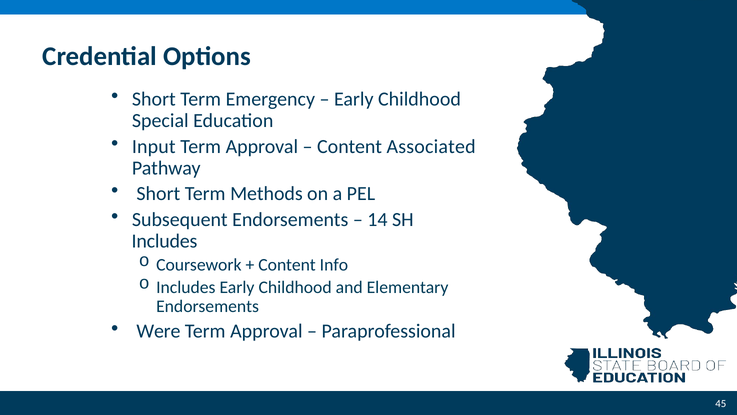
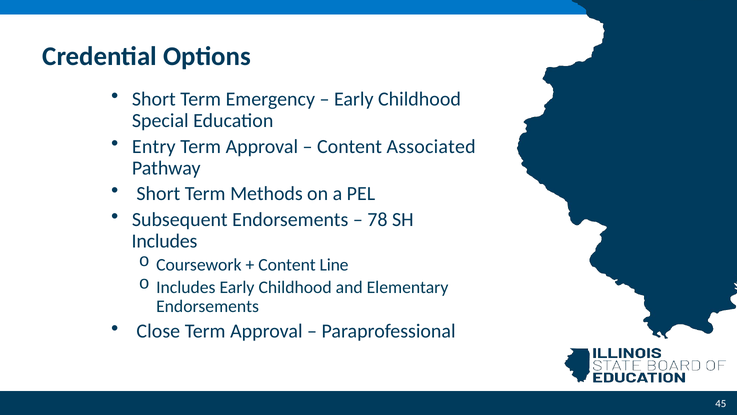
Input: Input -> Entry
14: 14 -> 78
Info: Info -> Line
Were: Were -> Close
